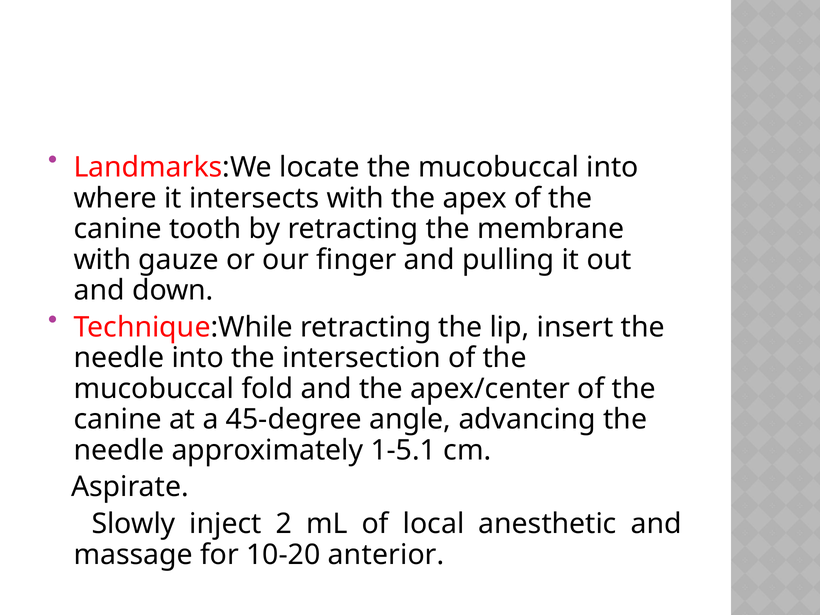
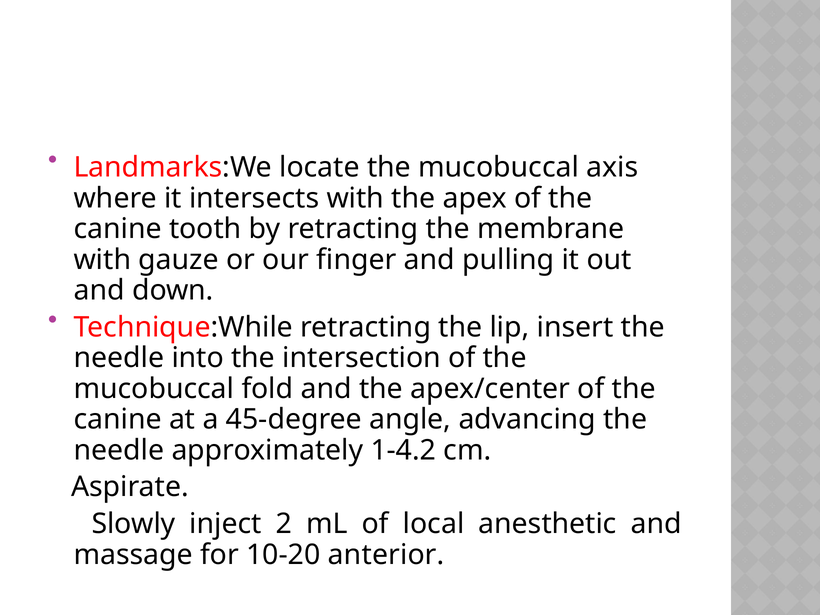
mucobuccal into: into -> axis
1-5.1: 1-5.1 -> 1-4.2
